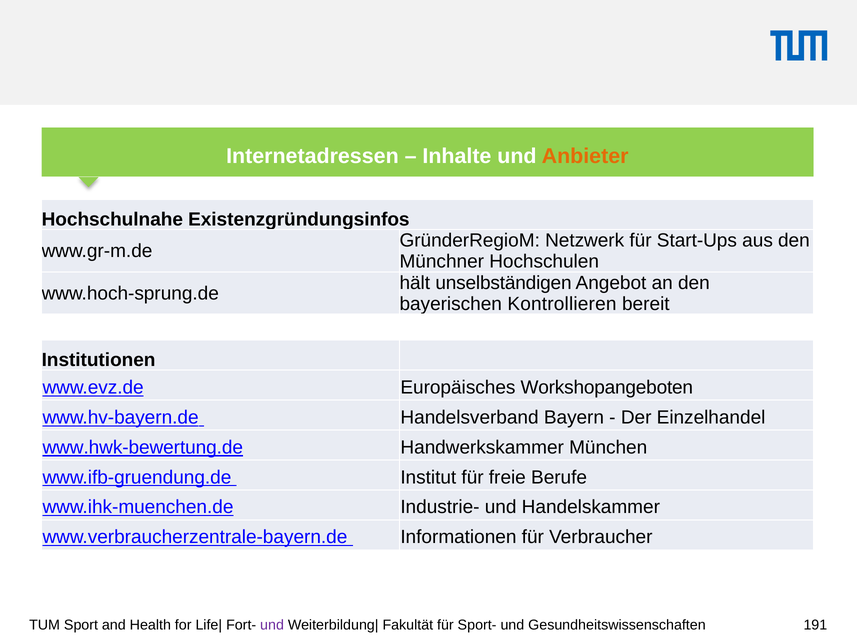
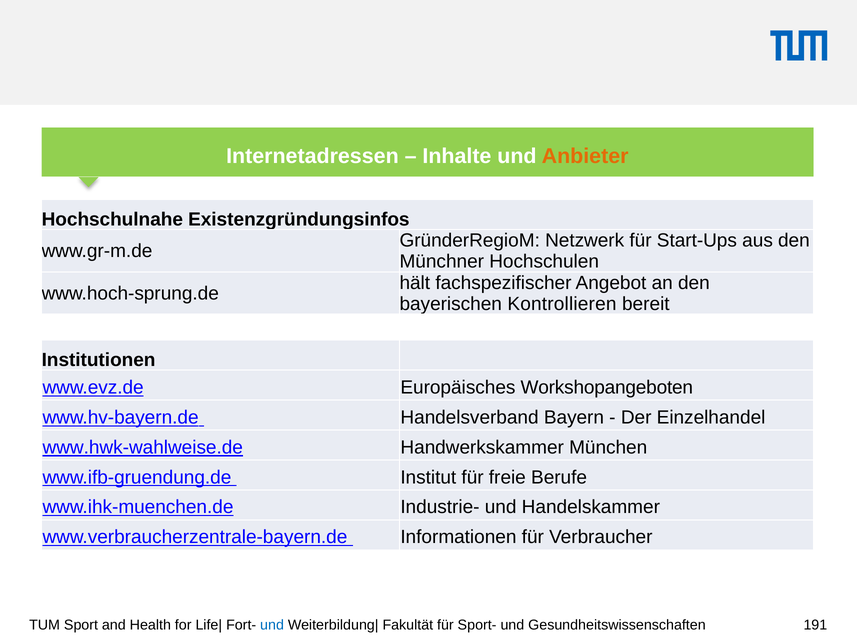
unselbständigen: unselbständigen -> fachspezifischer
www.hwk-bewertung.de: www.hwk-bewertung.de -> www.hwk-wahlweise.de
und at (272, 625) colour: purple -> blue
